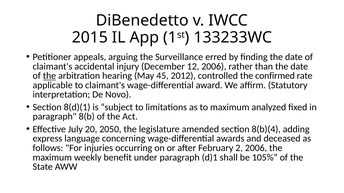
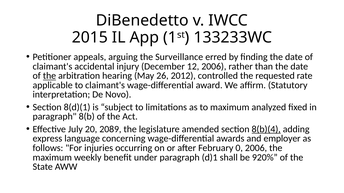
45: 45 -> 26
confirmed: confirmed -> requested
2050: 2050 -> 2089
8(b)(4 underline: none -> present
deceased: deceased -> employer
2: 2 -> 0
105%: 105% -> 920%
